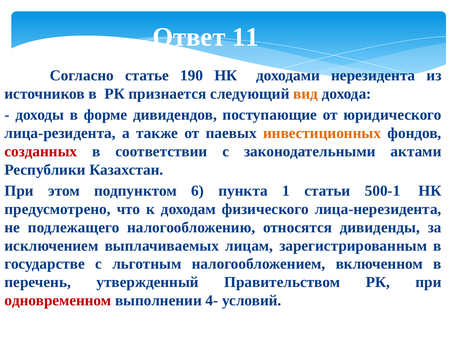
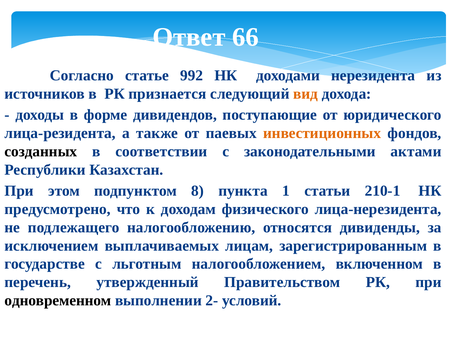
11: 11 -> 66
190: 190 -> 992
созданных colour: red -> black
6: 6 -> 8
500-1: 500-1 -> 210-1
одновременном colour: red -> black
4-: 4- -> 2-
